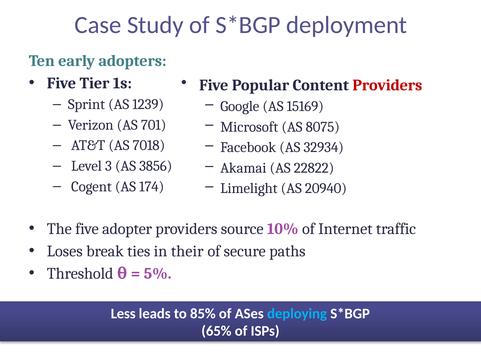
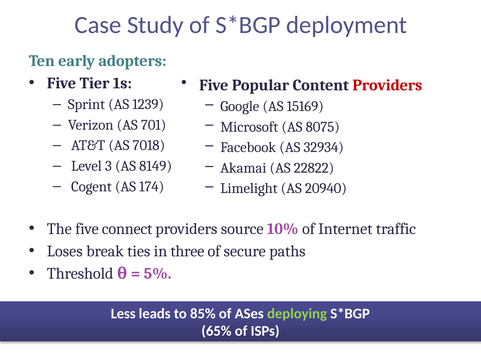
3856: 3856 -> 8149
adopter: adopter -> connect
their: their -> three
deploying colour: light blue -> light green
